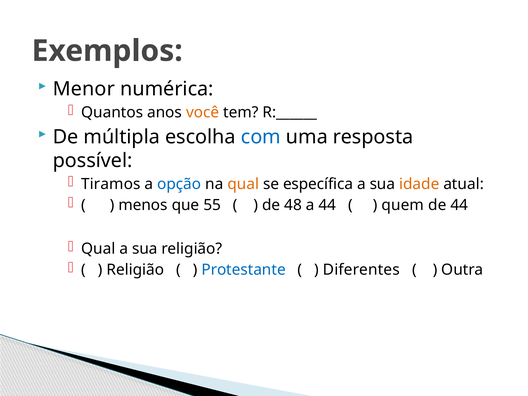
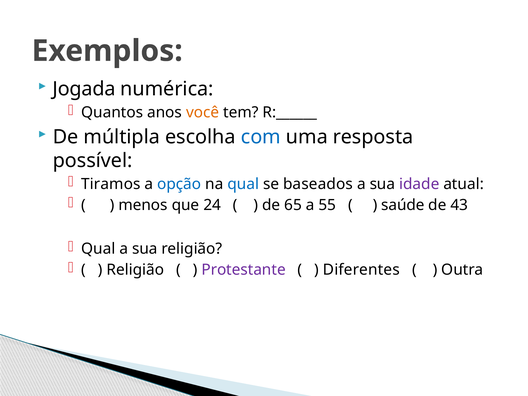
Menor: Menor -> Jogada
qual at (243, 184) colour: orange -> blue
específica: específica -> baseados
idade colour: orange -> purple
55: 55 -> 24
48: 48 -> 65
a 44: 44 -> 55
quem: quem -> saúde
de 44: 44 -> 43
Protestante colour: blue -> purple
